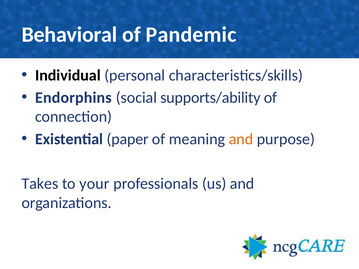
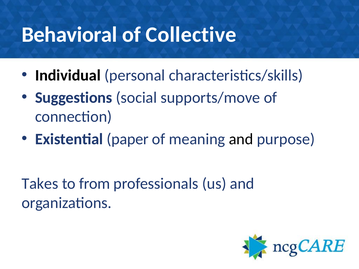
Pandemic: Pandemic -> Collective
Endorphins: Endorphins -> Suggestions
supports/ability: supports/ability -> supports/move
and at (241, 139) colour: orange -> black
your: your -> from
